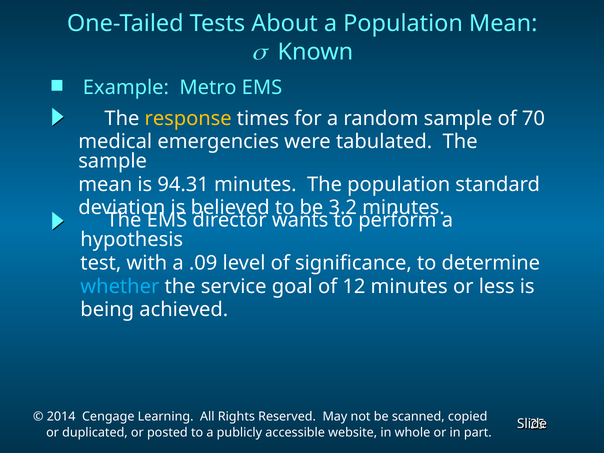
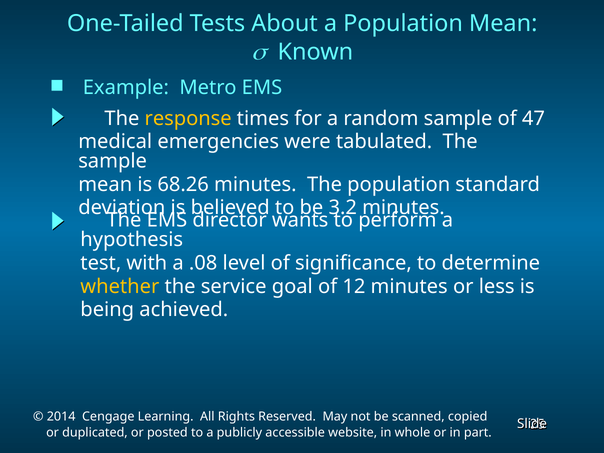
70: 70 -> 47
94.31: 94.31 -> 68.26
.09: .09 -> .08
whether colour: light blue -> yellow
